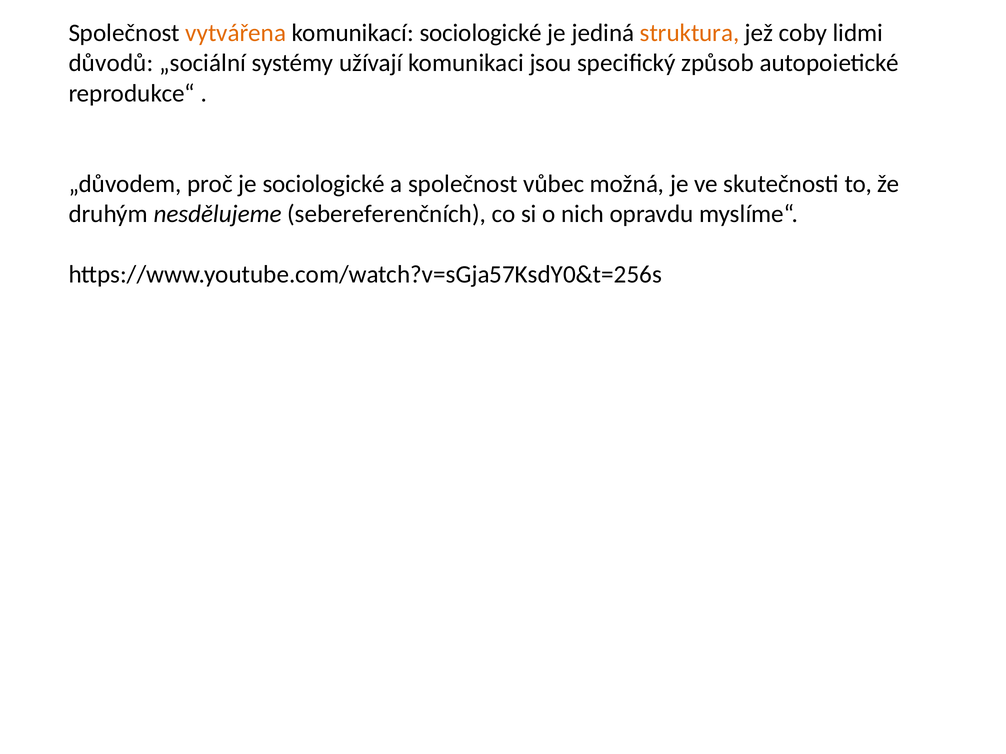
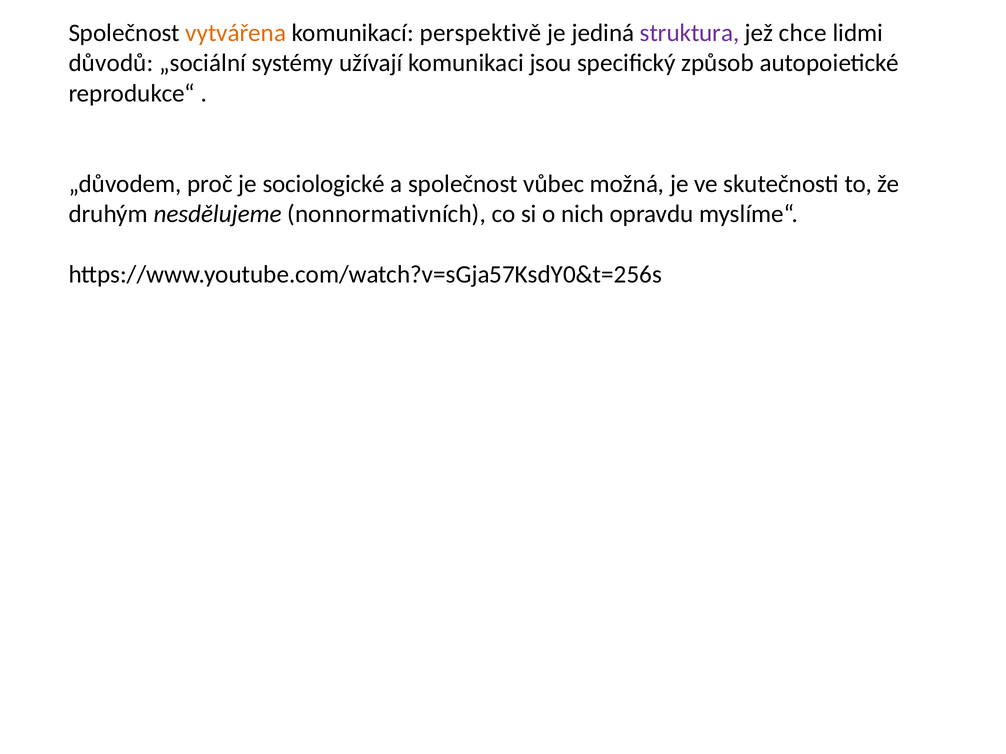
komunikací sociologické: sociologické -> perspektivě
struktura colour: orange -> purple
coby: coby -> chce
sebereferenčních: sebereferenčních -> nonnormativních
